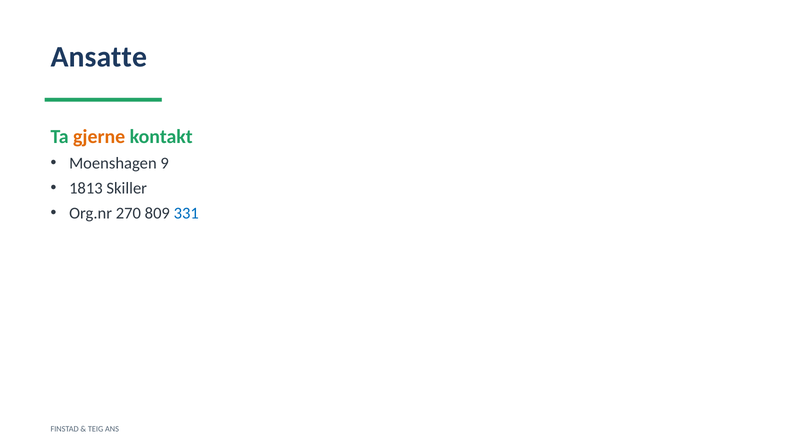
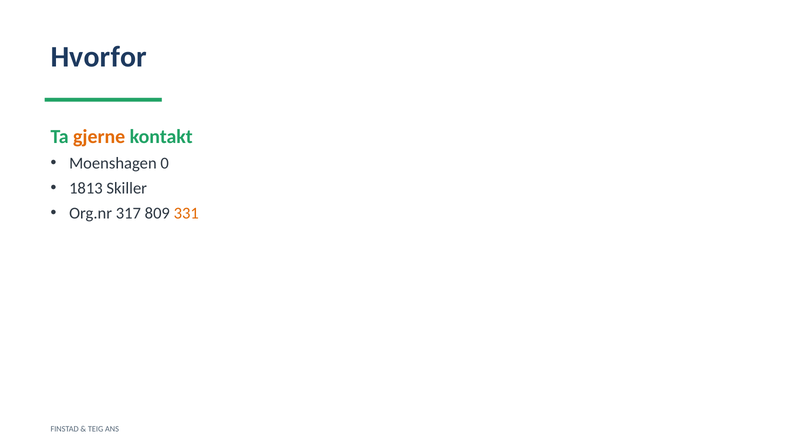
Ansatte: Ansatte -> Hvorfor
9: 9 -> 0
270: 270 -> 317
331 colour: blue -> orange
